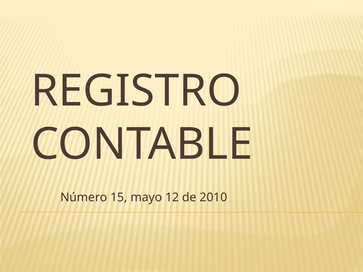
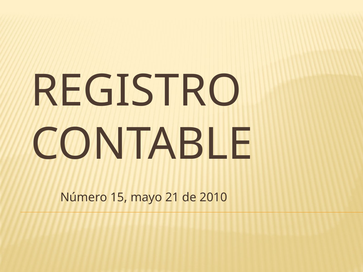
12: 12 -> 21
